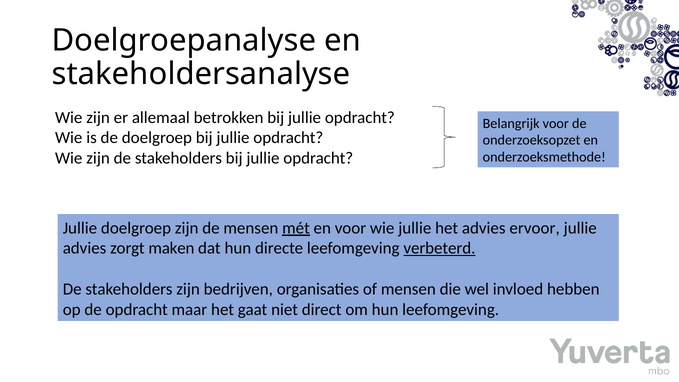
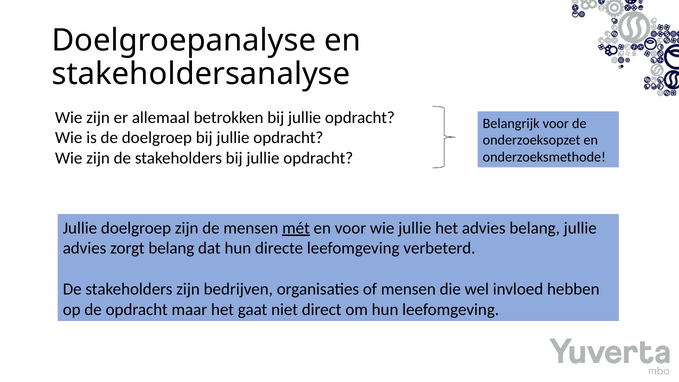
advies ervoor: ervoor -> belang
zorgt maken: maken -> belang
verbeterd underline: present -> none
